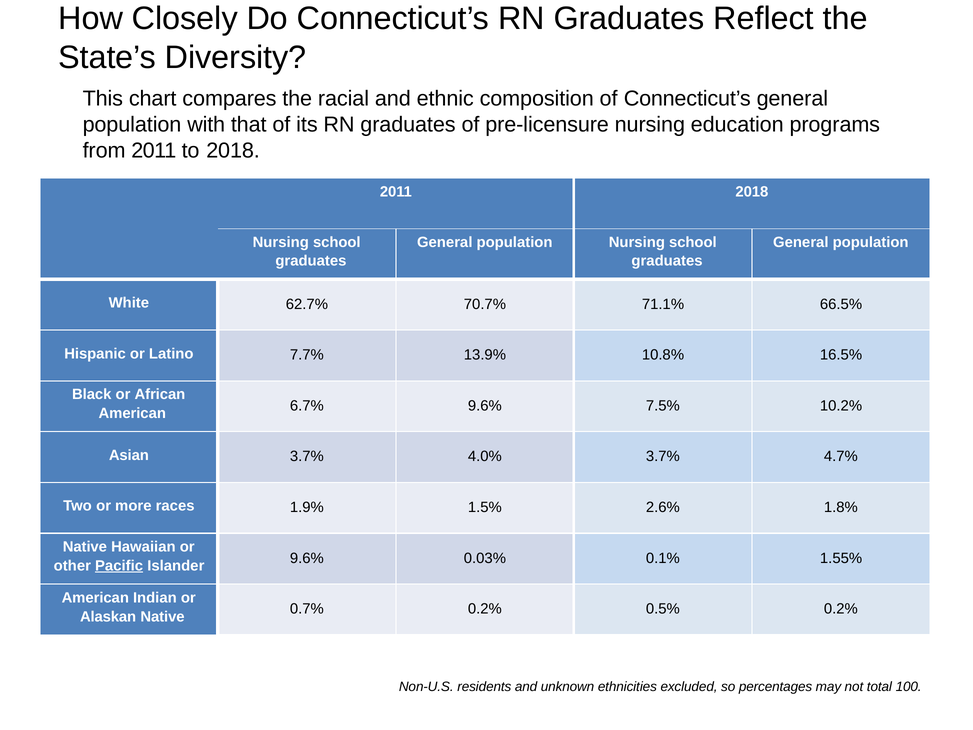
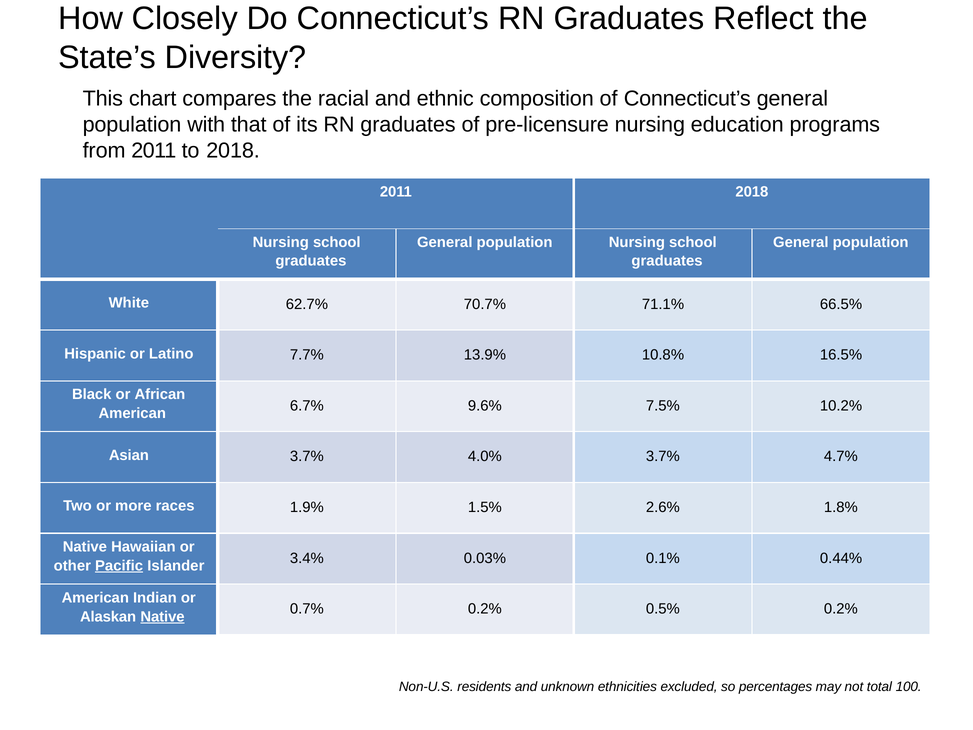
9.6% at (307, 558): 9.6% -> 3.4%
1.55%: 1.55% -> 0.44%
Native at (163, 616) underline: none -> present
